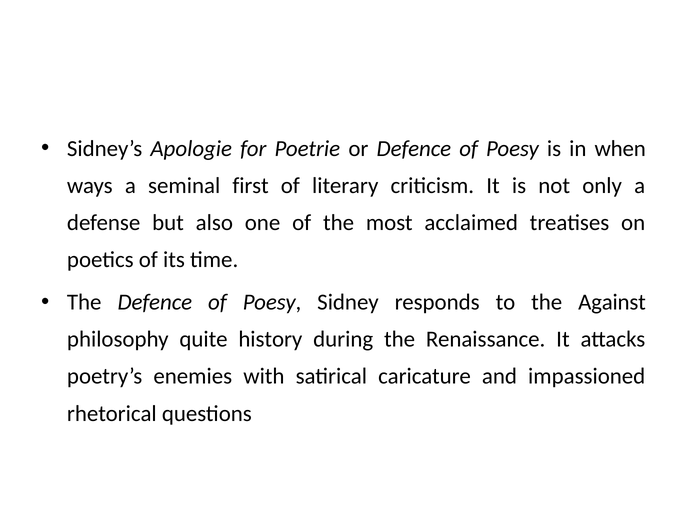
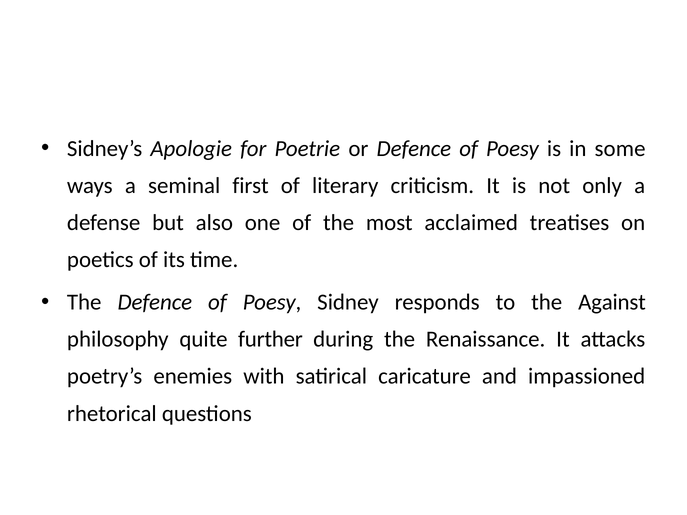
when: when -> some
history: history -> further
